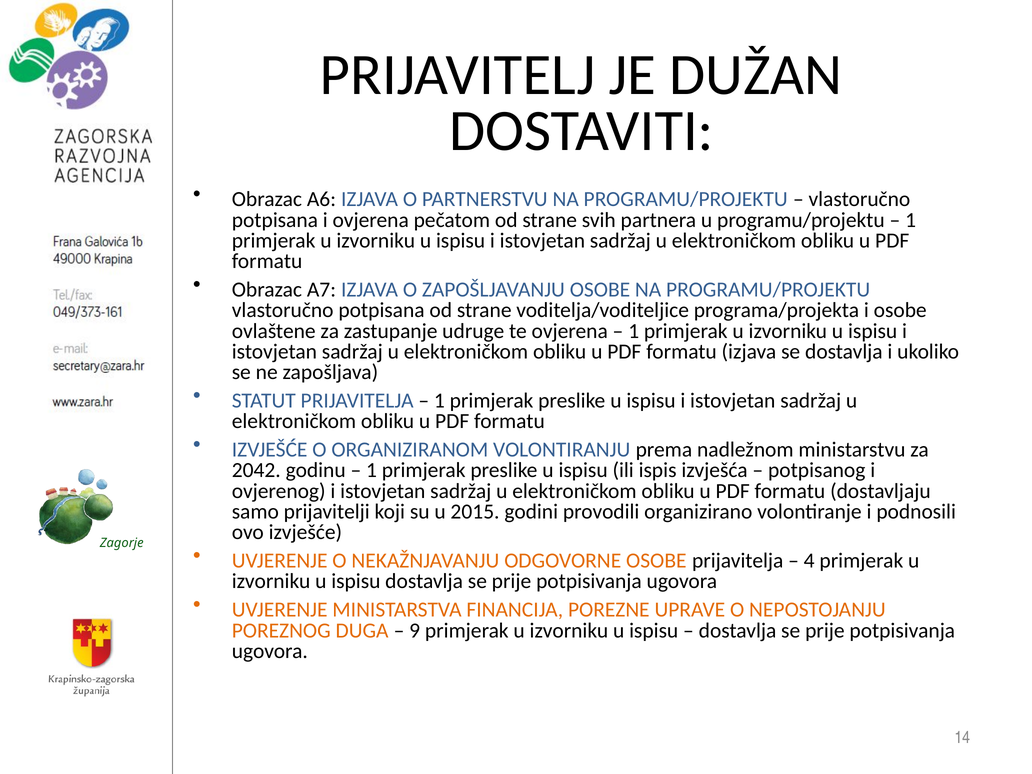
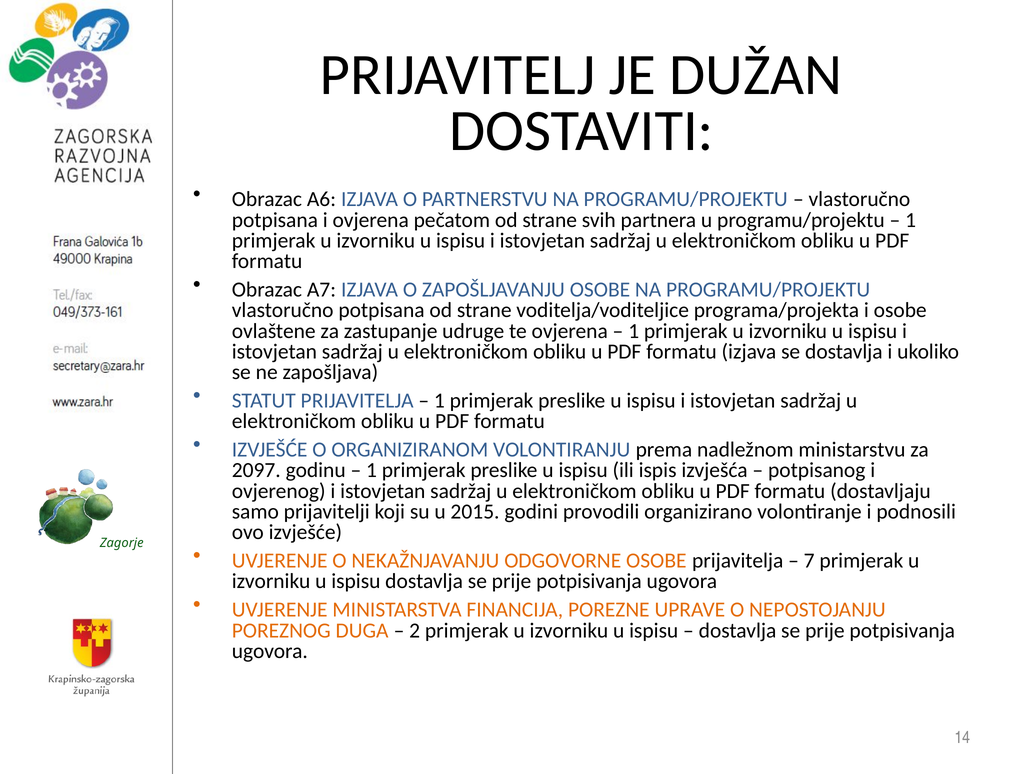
2042: 2042 -> 2097
4: 4 -> 7
9: 9 -> 2
